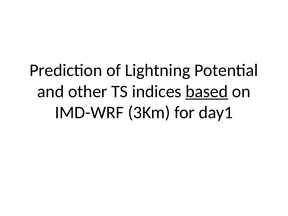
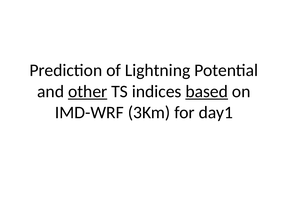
other underline: none -> present
